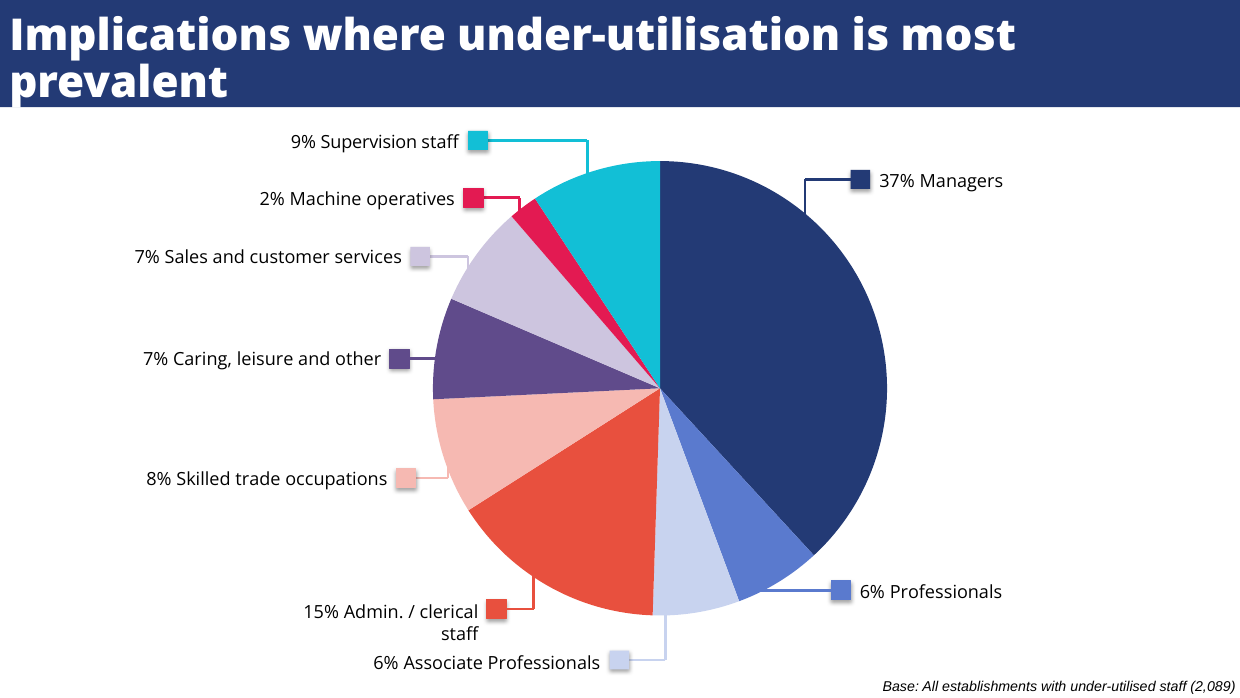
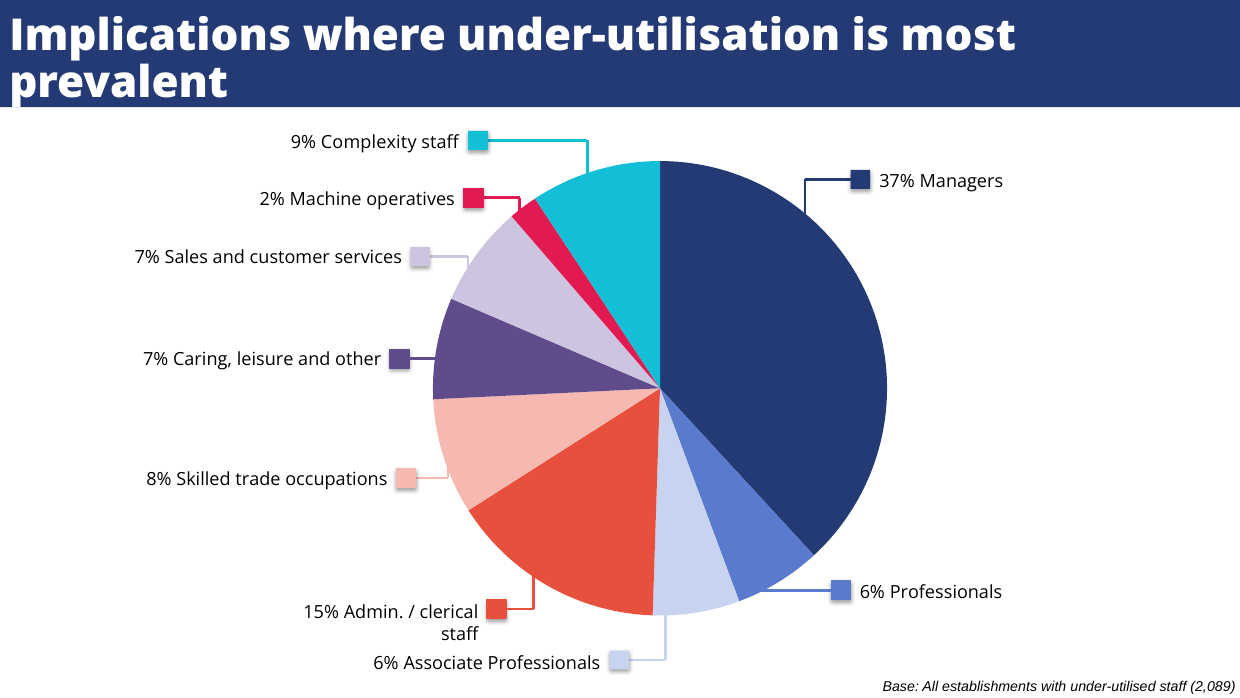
Supervision: Supervision -> Complexity
